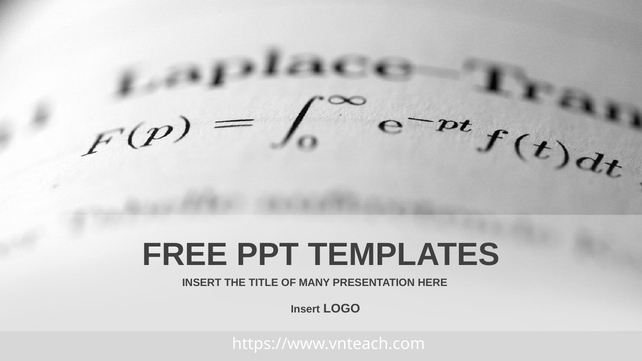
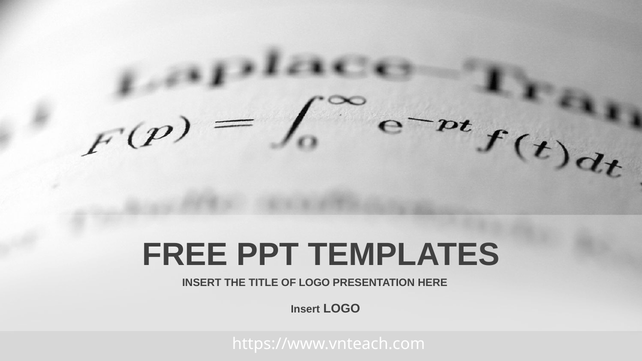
OF MANY: MANY -> LOGO
